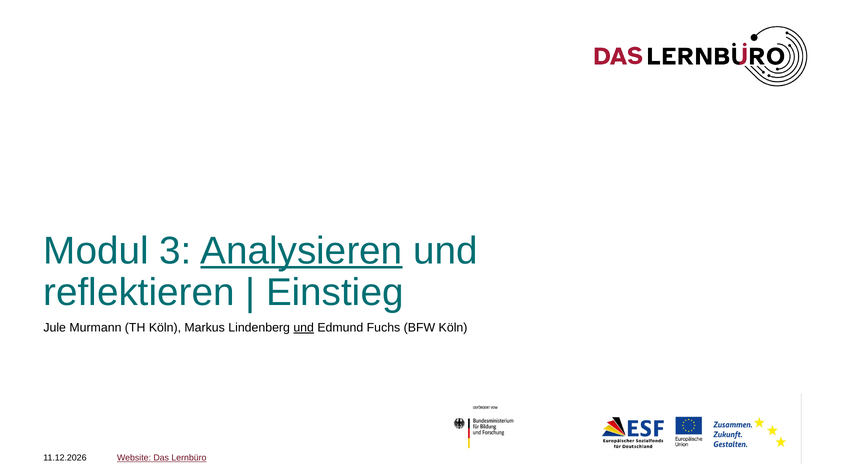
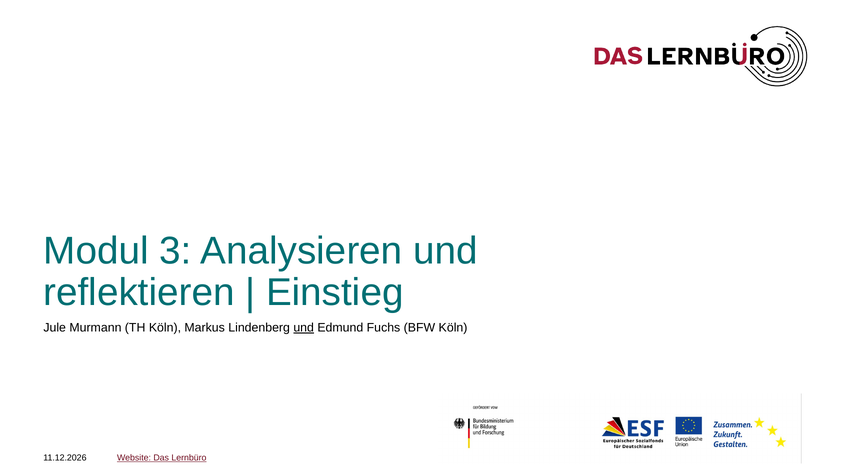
Analysieren underline: present -> none
